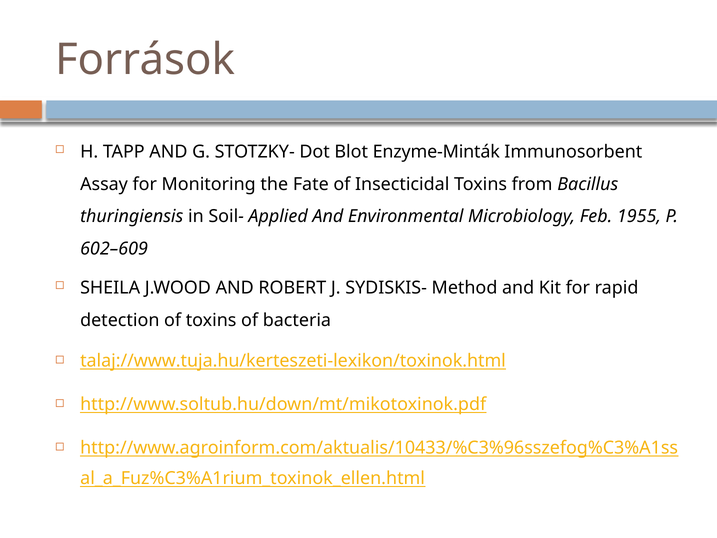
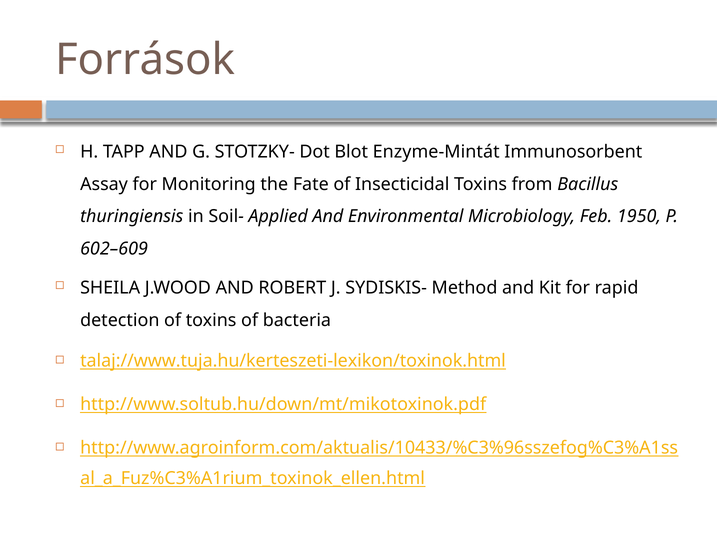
Enzyme-Minták: Enzyme-Minták -> Enzyme-Mintát
1955: 1955 -> 1950
